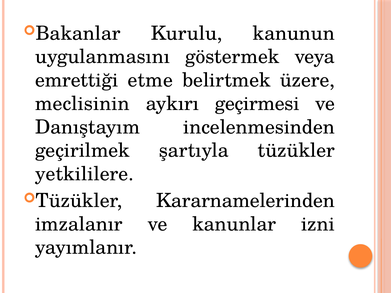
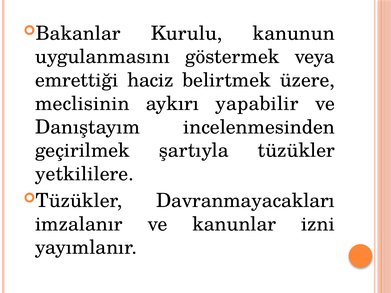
etme: etme -> haciz
geçirmesi: geçirmesi -> yapabilir
Kararnamelerinden: Kararnamelerinden -> Davranmayacakları
